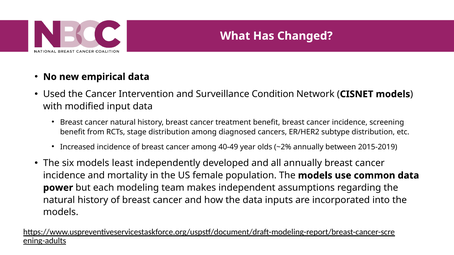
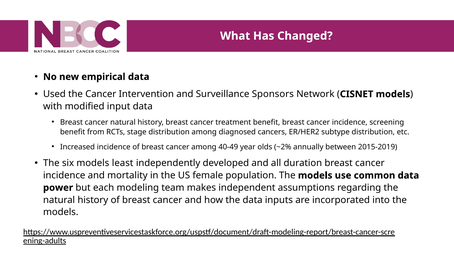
Condition: Condition -> Sponsors
all annually: annually -> duration
